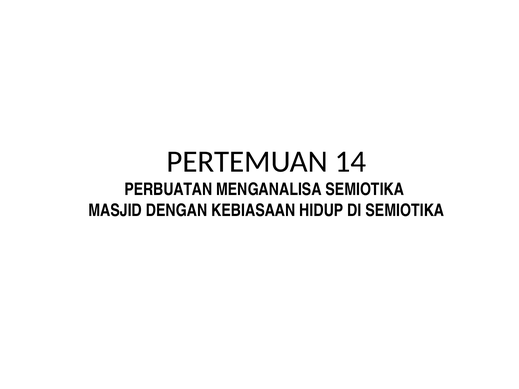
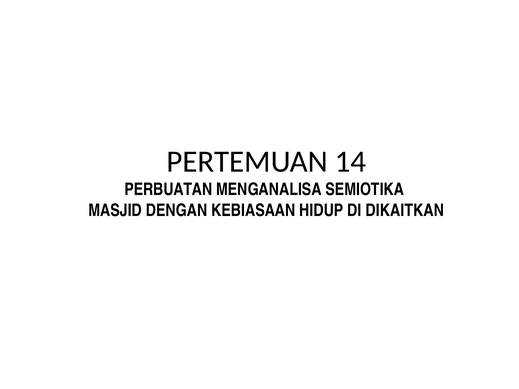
DI SEMIOTIKA: SEMIOTIKA -> DIKAITKAN
